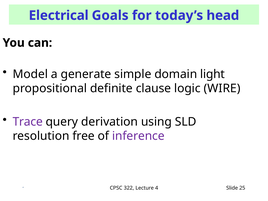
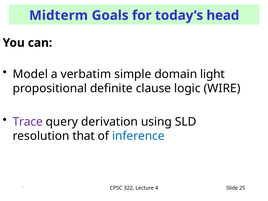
Electrical: Electrical -> Midterm
generate: generate -> verbatim
free: free -> that
inference colour: purple -> blue
